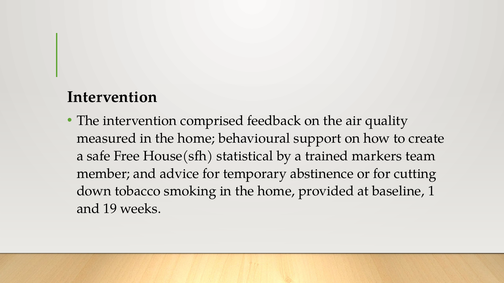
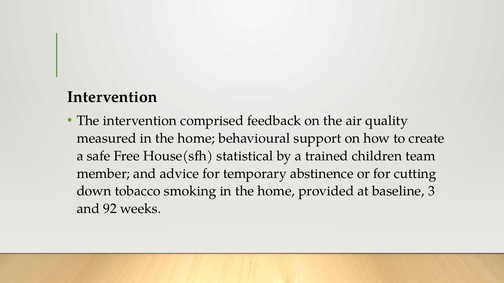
markers: markers -> children
1: 1 -> 3
19: 19 -> 92
